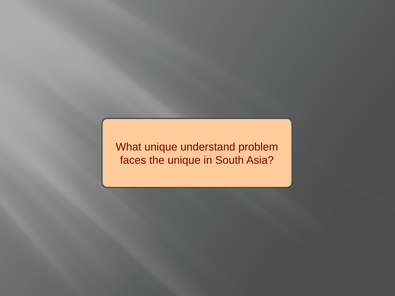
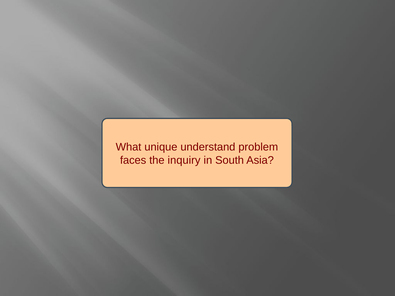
the unique: unique -> inquiry
